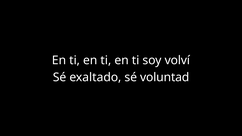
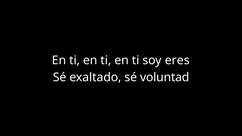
volví: volví -> eres
